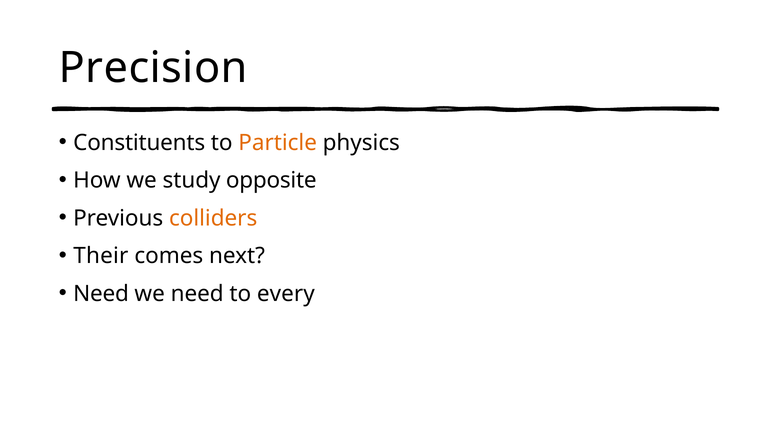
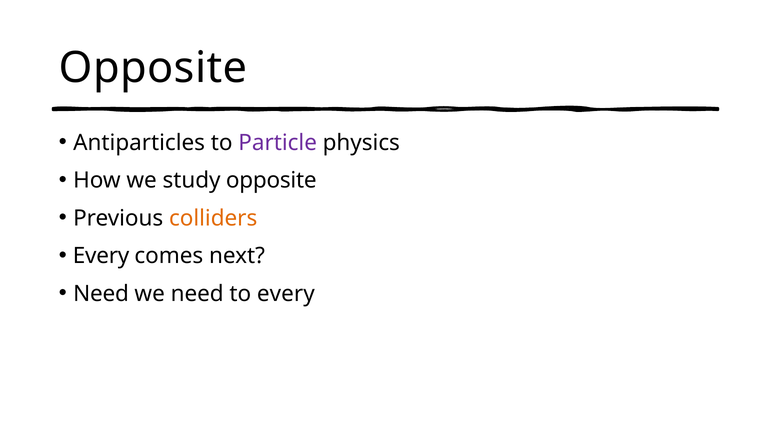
Precision at (153, 68): Precision -> Opposite
Constituents: Constituents -> Antiparticles
Particle colour: orange -> purple
Their at (101, 256): Their -> Every
